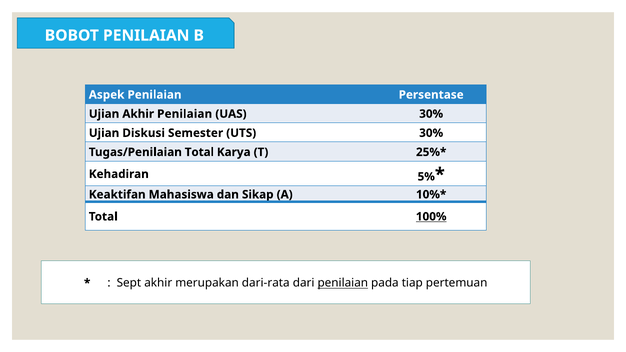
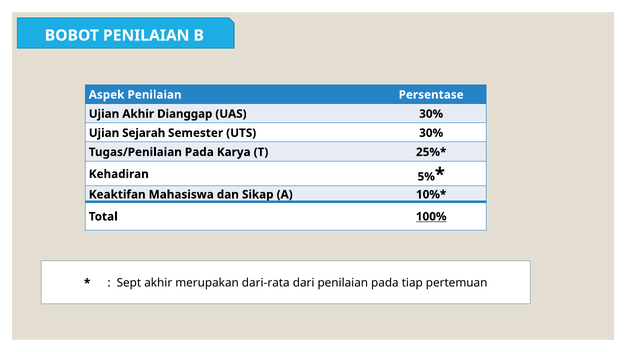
Akhir Penilaian: Penilaian -> Dianggap
Diskusi: Diskusi -> Sejarah
Tugas/Penilaian Total: Total -> Pada
penilaian at (343, 283) underline: present -> none
